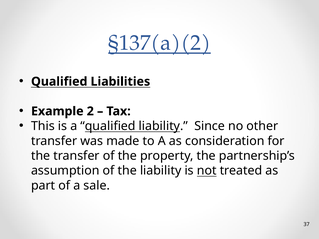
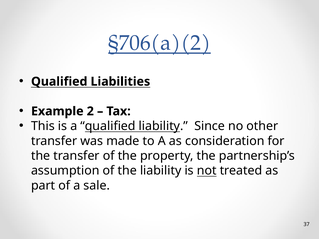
§137(a)(2: §137(a)(2 -> §706(a)(2
